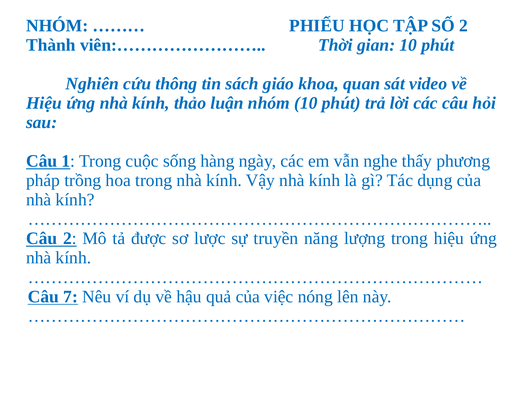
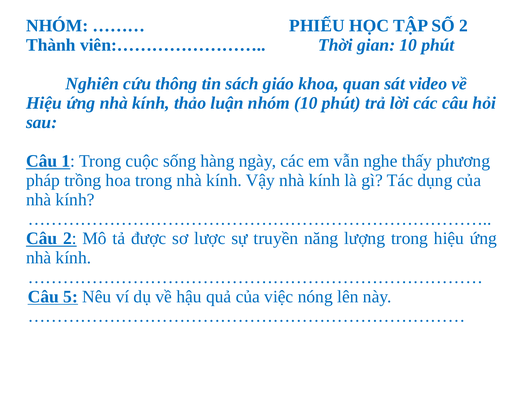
7: 7 -> 5
